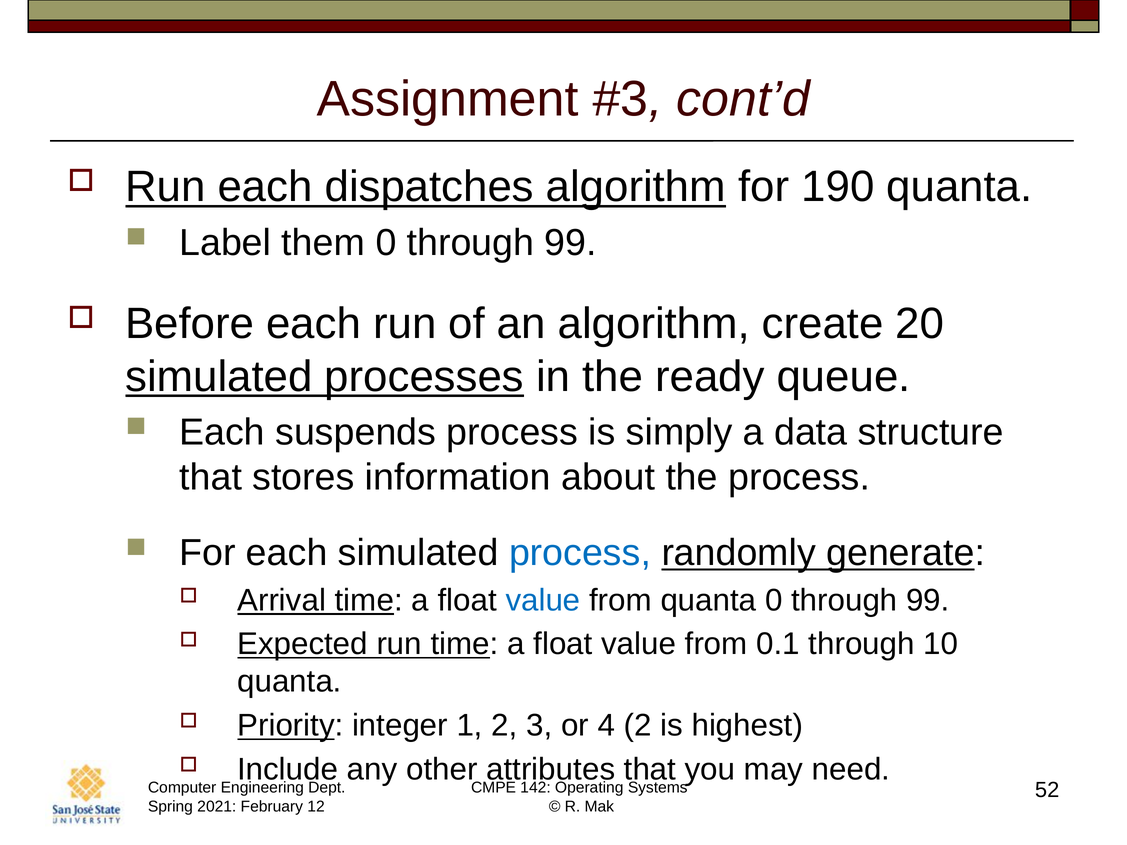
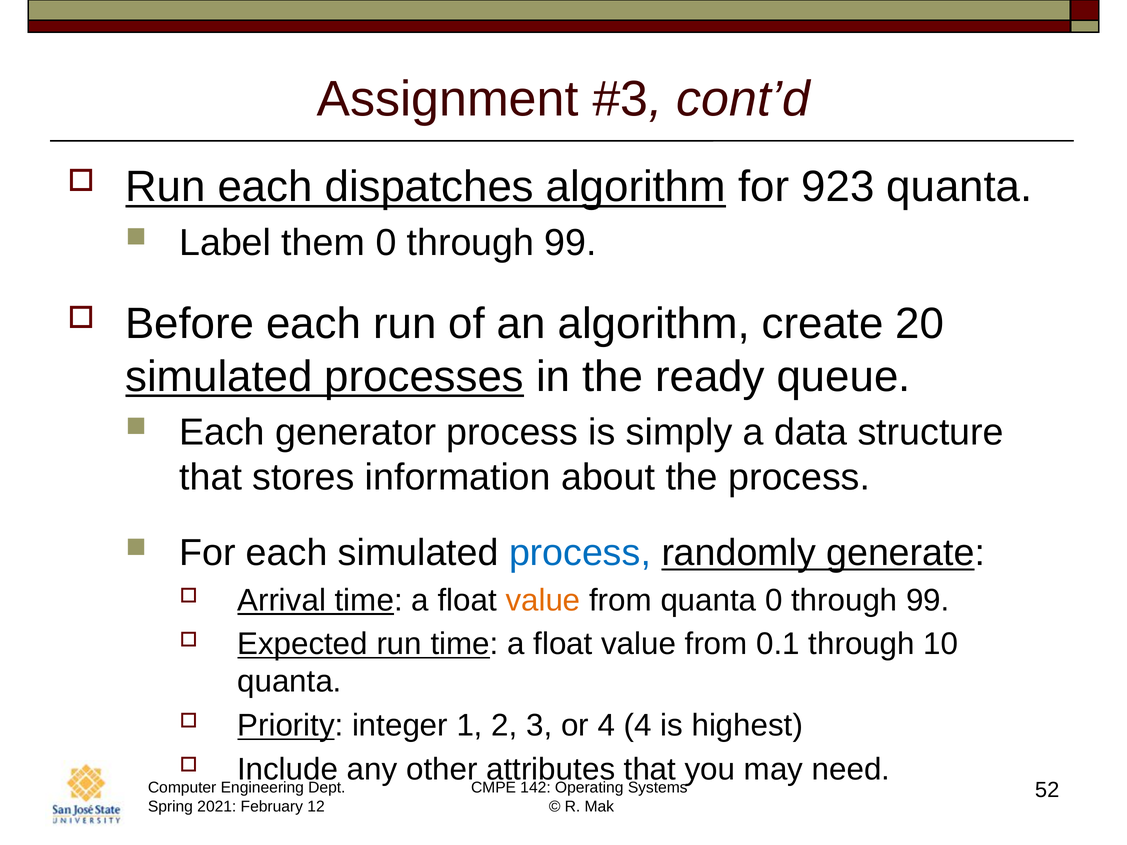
190: 190 -> 923
suspends: suspends -> generator
value at (543, 600) colour: blue -> orange
4 2: 2 -> 4
